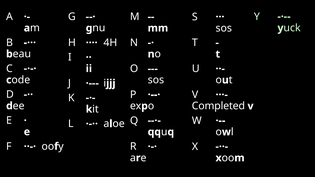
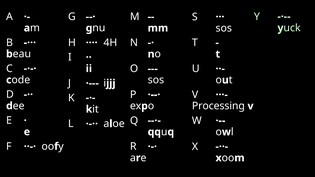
Completed: Completed -> Processing
